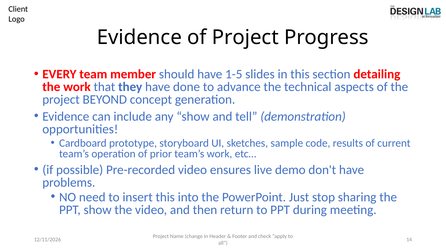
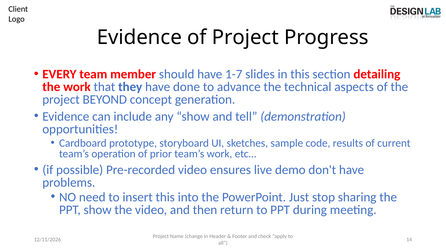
1-5: 1-5 -> 1-7
